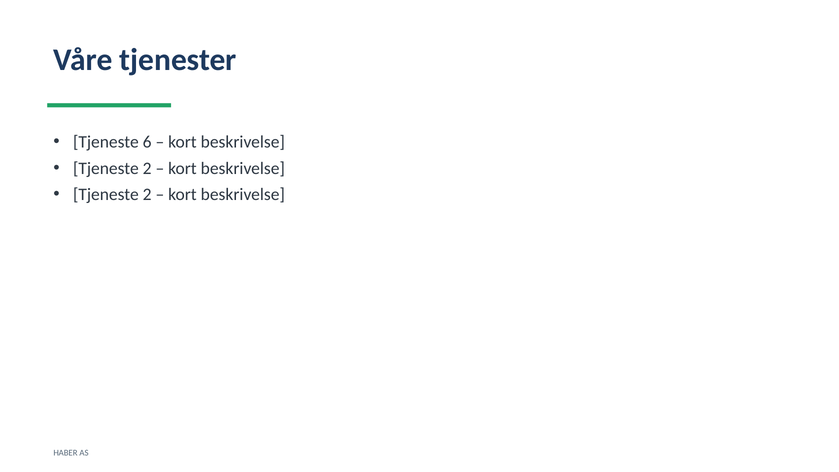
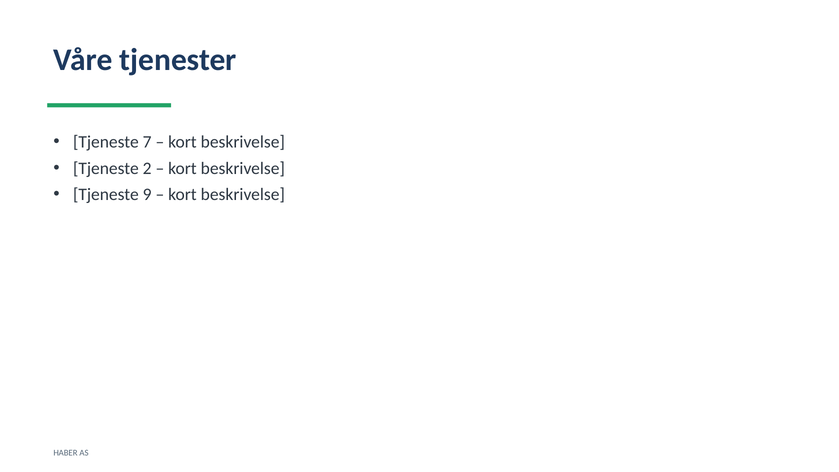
6: 6 -> 7
2 at (147, 195): 2 -> 9
